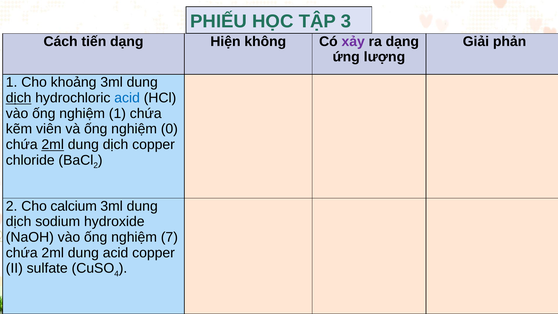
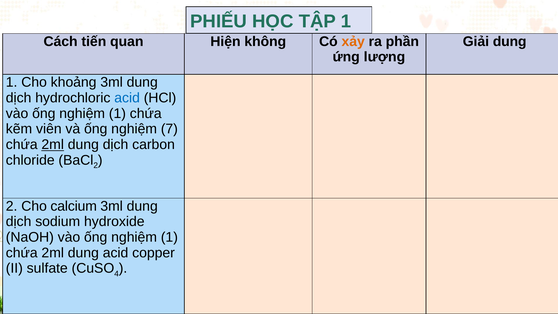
TẬP 3: 3 -> 1
tiến dạng: dạng -> quan
xảy colour: purple -> orange
ra dạng: dạng -> phần
Giải phản: phản -> dung
dịch at (19, 98) underline: present -> none
0: 0 -> 7
dịch copper: copper -> carbon
7 at (169, 237): 7 -> 1
